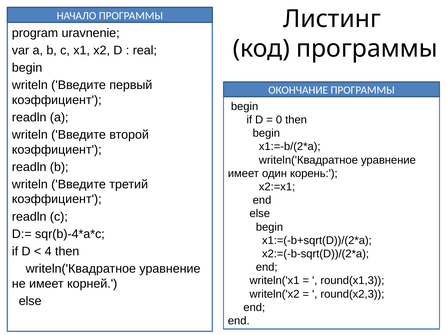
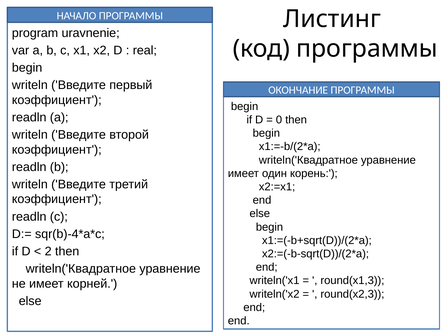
4: 4 -> 2
